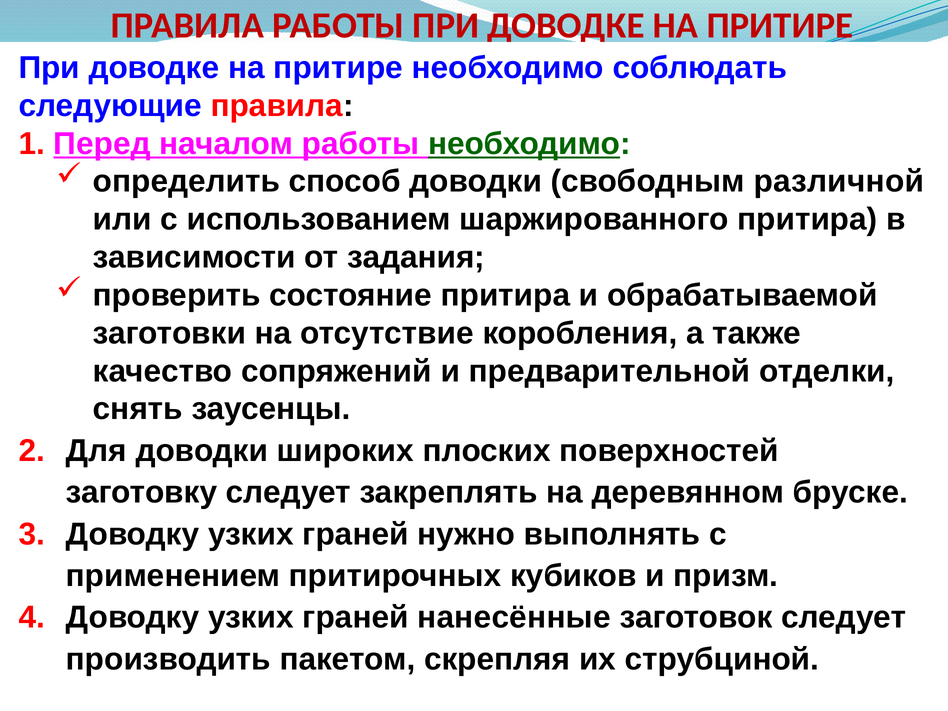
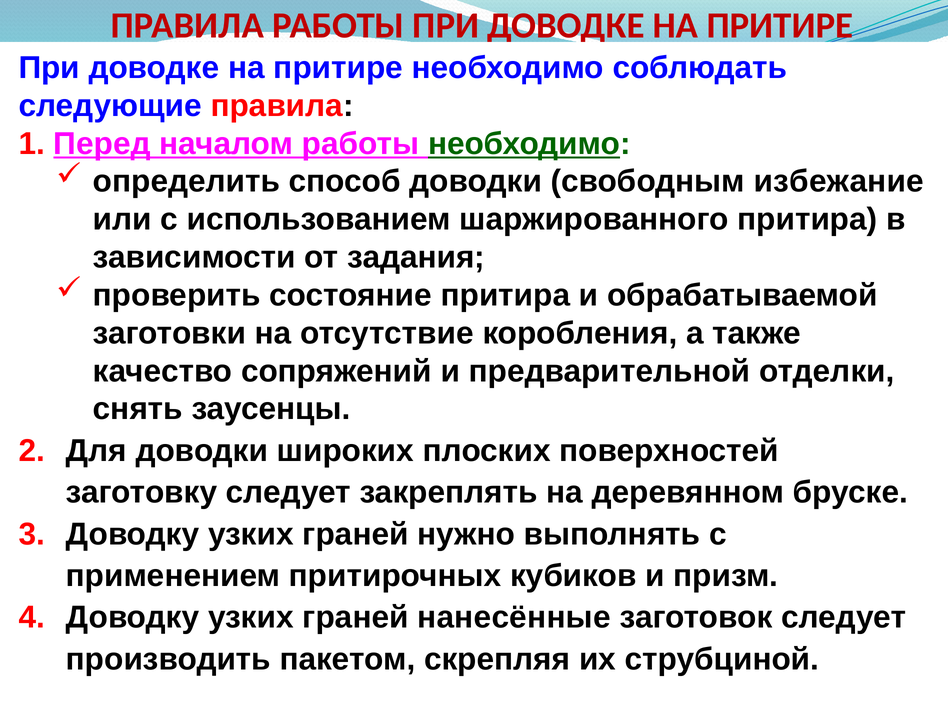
различной: различной -> избежание
